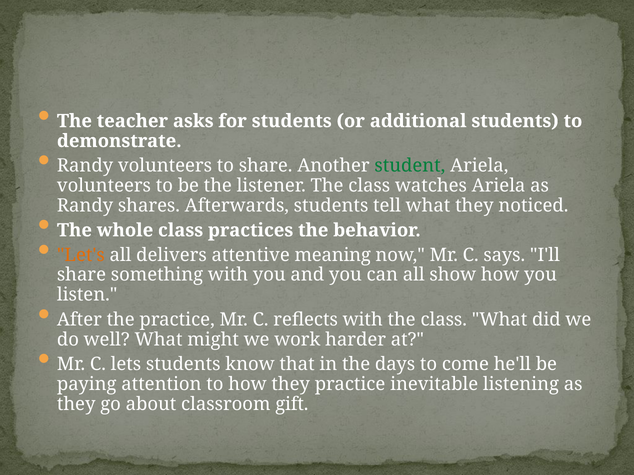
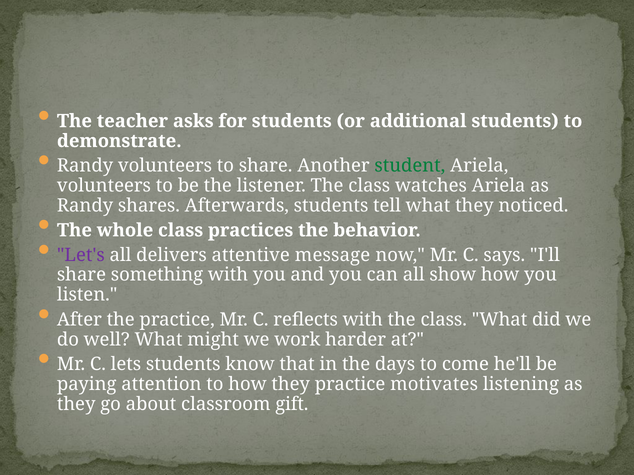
Let's colour: orange -> purple
meaning: meaning -> message
inevitable: inevitable -> motivates
